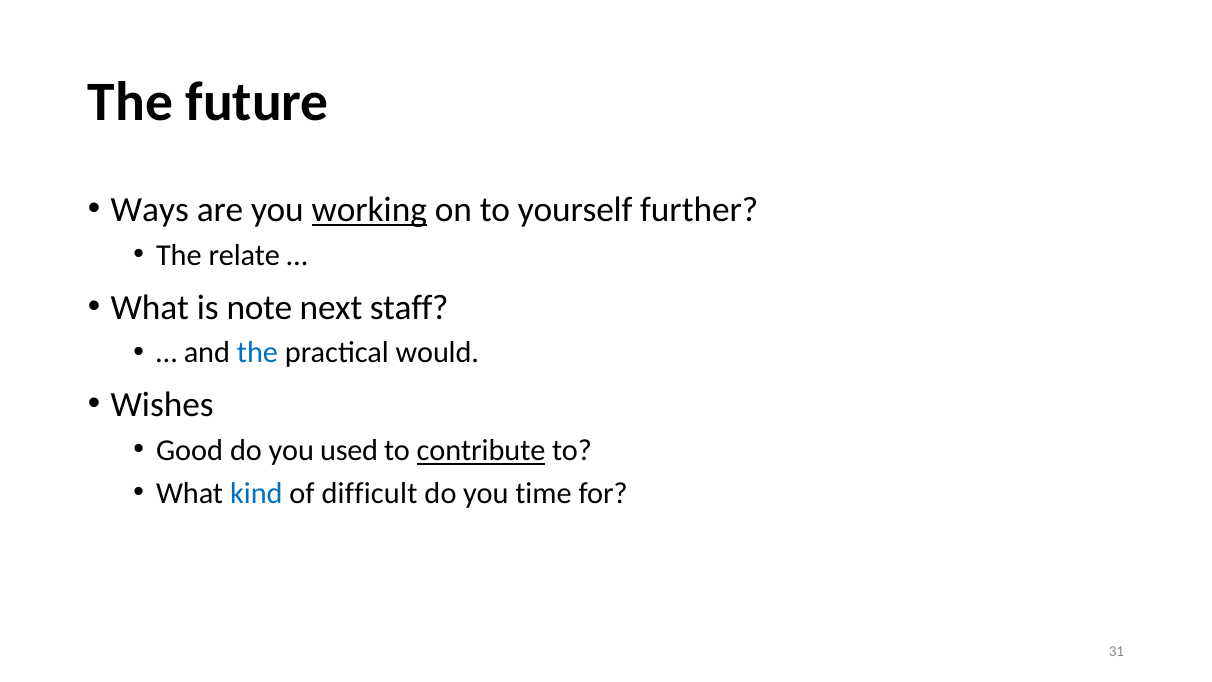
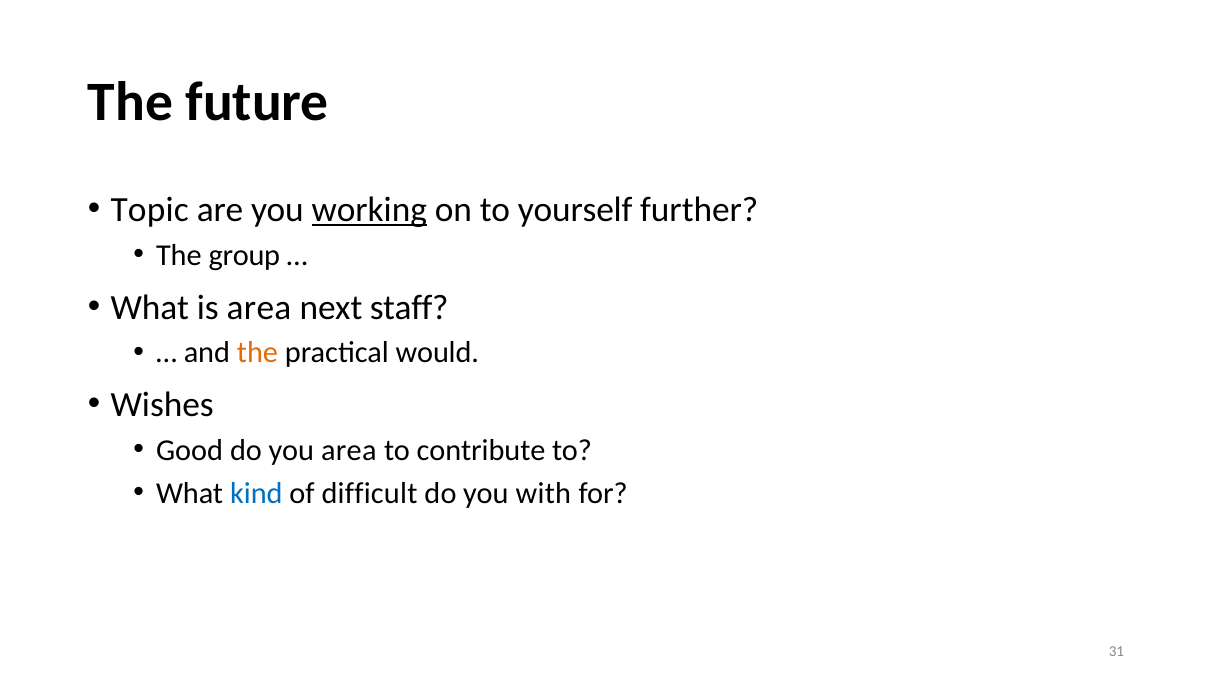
Ways: Ways -> Topic
relate: relate -> group
is note: note -> area
the at (257, 353) colour: blue -> orange
you used: used -> area
contribute underline: present -> none
time: time -> with
